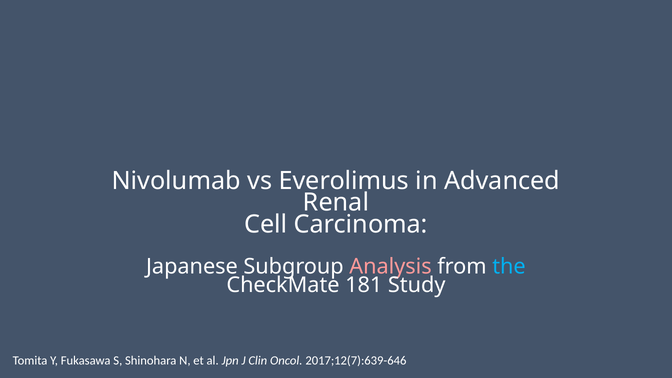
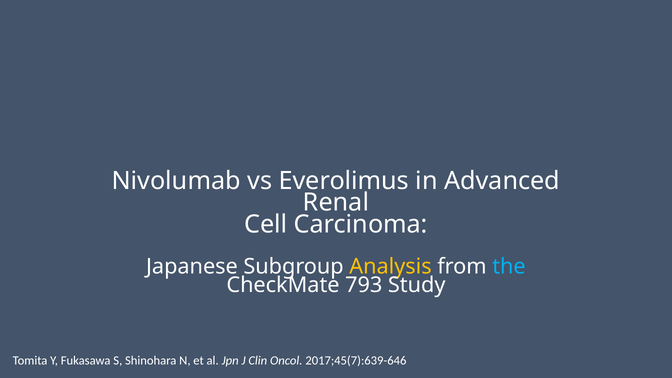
Analysis colour: pink -> yellow
181: 181 -> 793
2017;12(7):639-646: 2017;12(7):639-646 -> 2017;45(7):639-646
